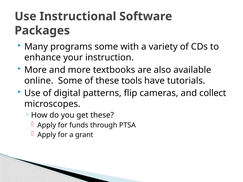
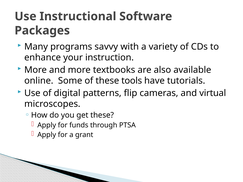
programs some: some -> savvy
collect: collect -> virtual
